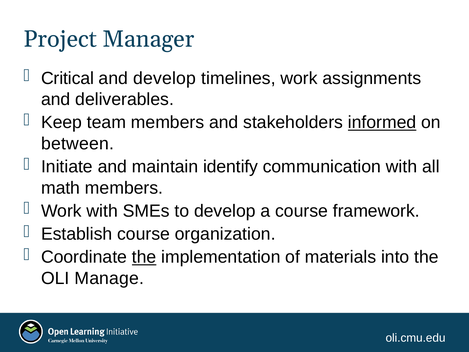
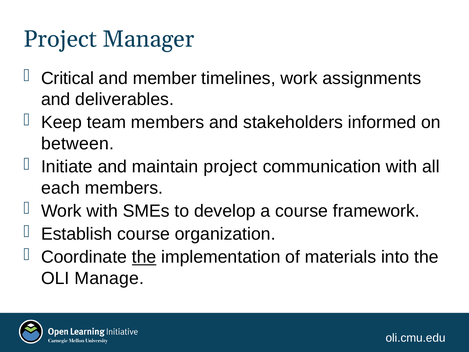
and develop: develop -> member
informed underline: present -> none
maintain identify: identify -> project
math: math -> each
